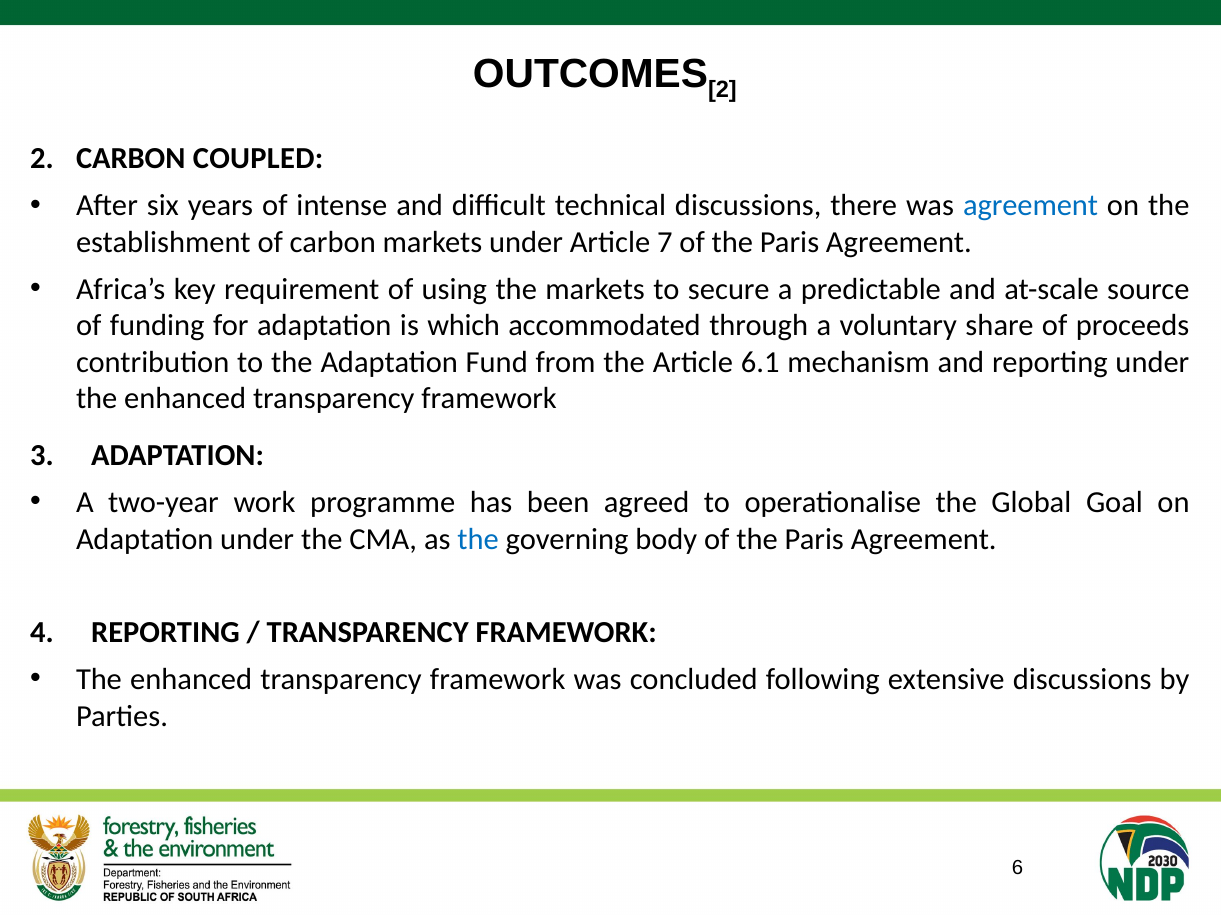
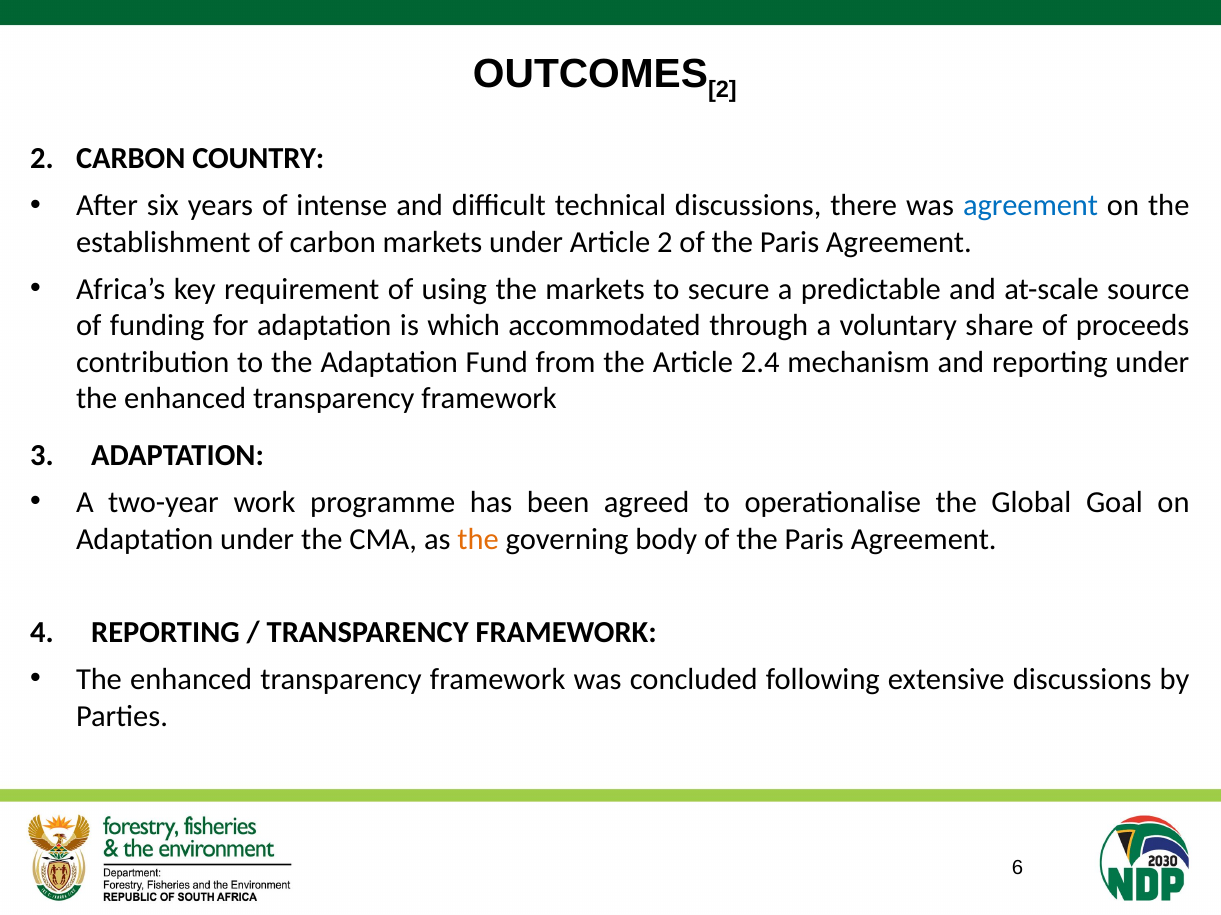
COUPLED: COUPLED -> COUNTRY
Article 7: 7 -> 2
6.1: 6.1 -> 2.4
the at (478, 540) colour: blue -> orange
